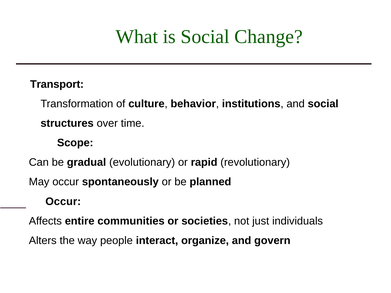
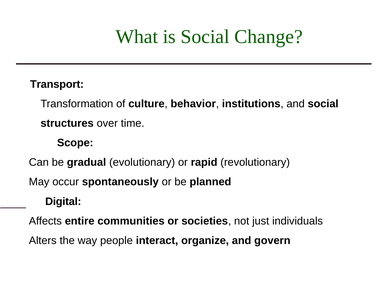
Occur at (63, 202): Occur -> Digital
